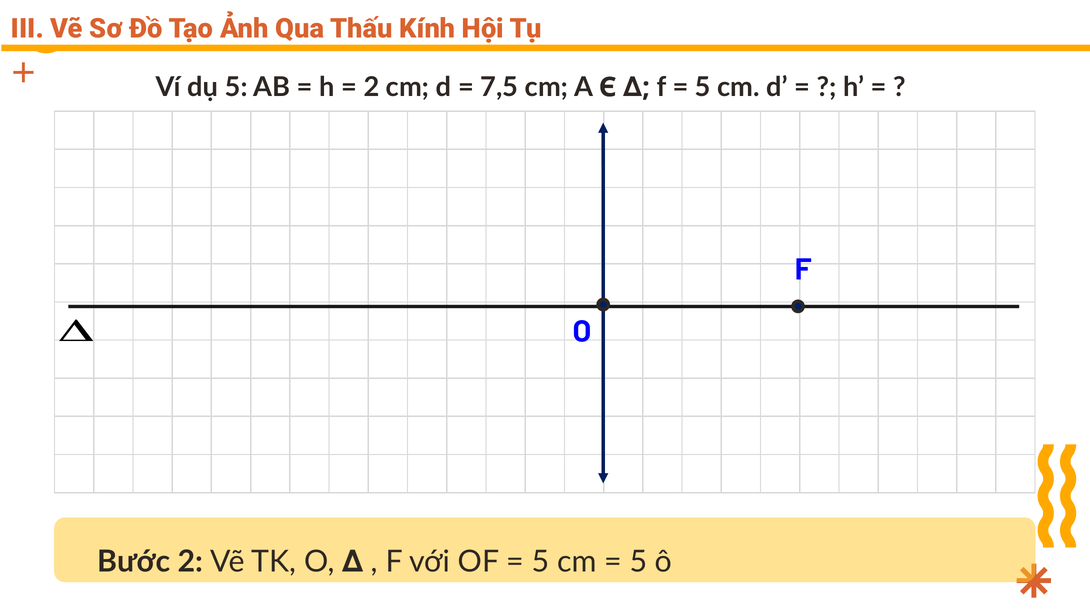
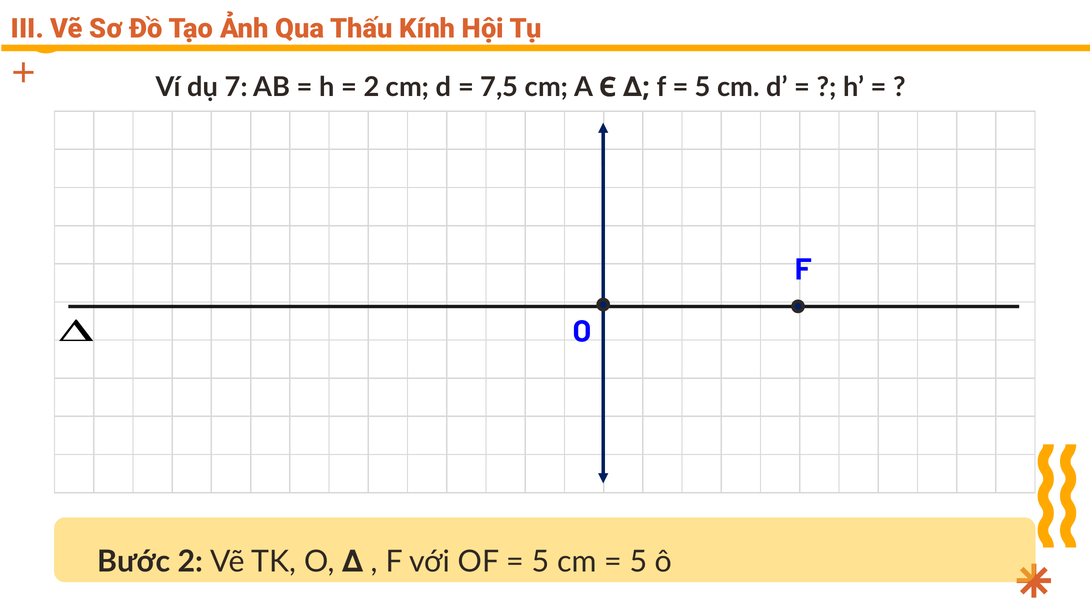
dụ 5: 5 -> 7
